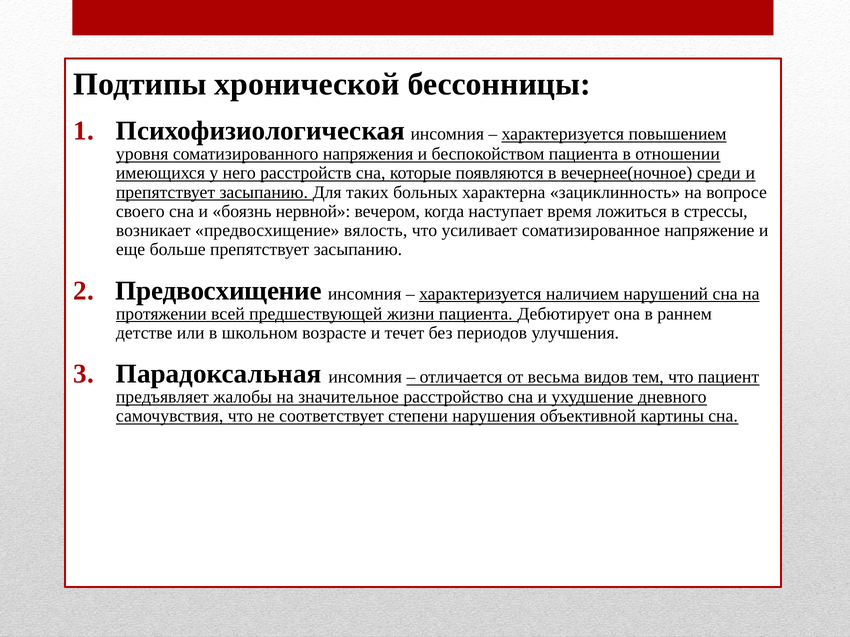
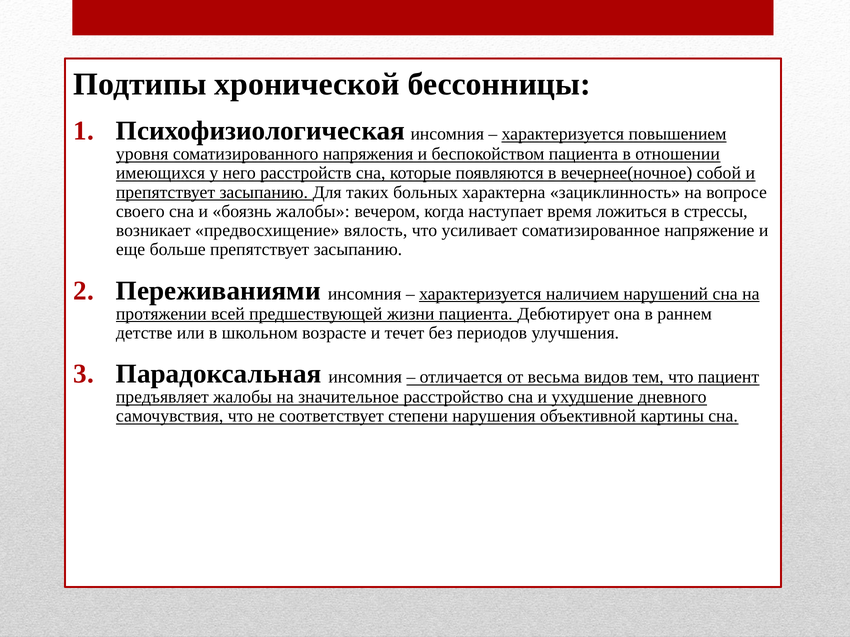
среди: среди -> собой
боязнь нервной: нервной -> жалобы
Предвосхищение at (219, 291): Предвосхищение -> Переживаниями
